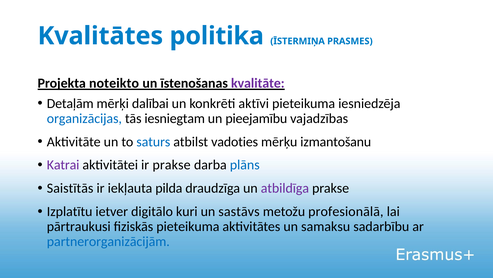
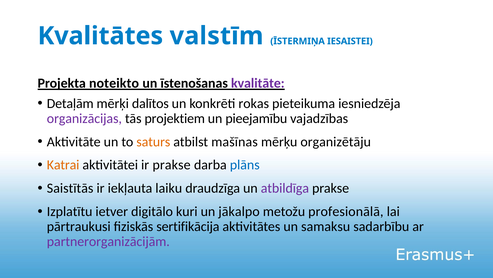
politika: politika -> valstīm
PRASMES: PRASMES -> IESAISTEI
dalībai: dalībai -> dalītos
aktīvi: aktīvi -> rokas
organizācijas colour: blue -> purple
iesniegtam: iesniegtam -> projektiem
saturs colour: blue -> orange
vadoties: vadoties -> mašīnas
izmantošanu: izmantošanu -> organizētāju
Katrai colour: purple -> orange
pilda: pilda -> laiku
sastāvs: sastāvs -> jākalpo
fiziskās pieteikuma: pieteikuma -> sertifikācija
partnerorganizācijām colour: blue -> purple
